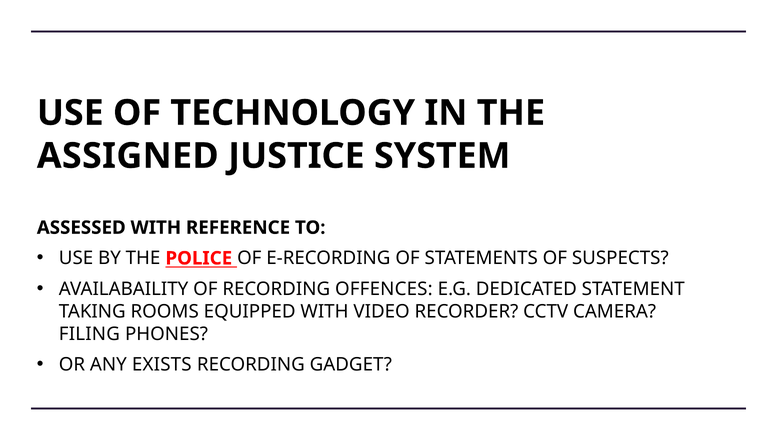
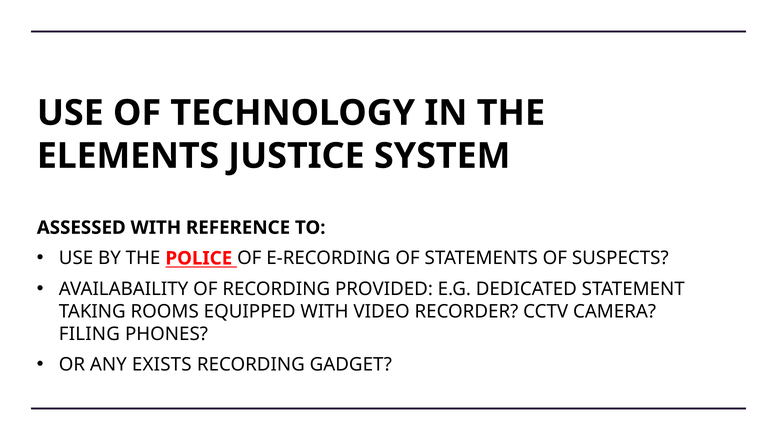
ASSIGNED: ASSIGNED -> ELEMENTS
OFFENCES: OFFENCES -> PROVIDED
